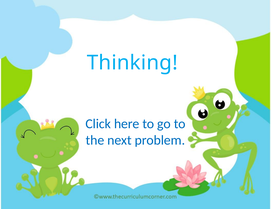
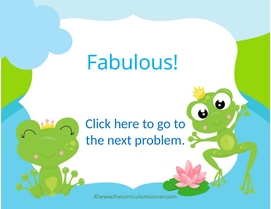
Thinking: Thinking -> Fabulous
